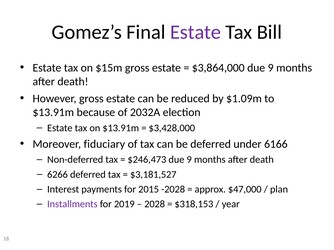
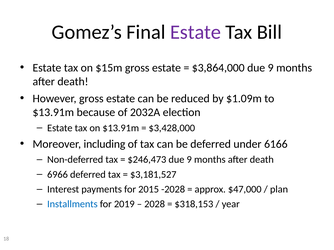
fiduciary: fiduciary -> including
6266: 6266 -> 6966
Installments colour: purple -> blue
